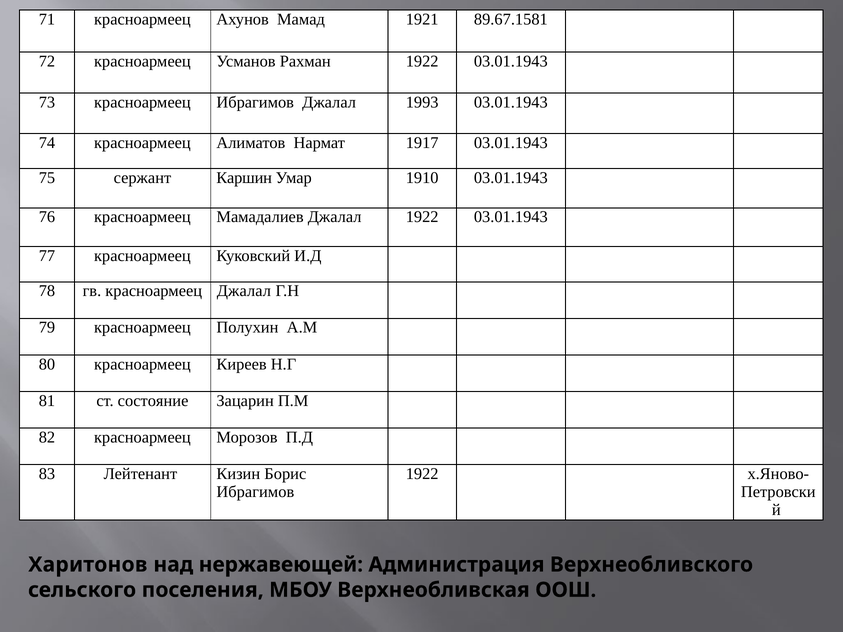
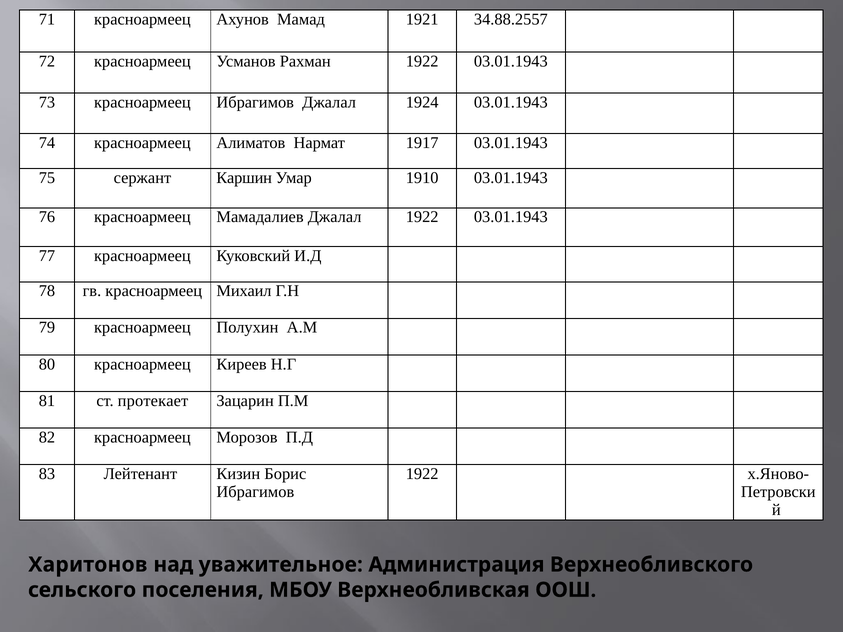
89.67.1581: 89.67.1581 -> 34.88.2557
1993: 1993 -> 1924
красноармеец Джалал: Джалал -> Михаил
состояние: состояние -> протекает
нержавеющей: нержавеющей -> уважительное
